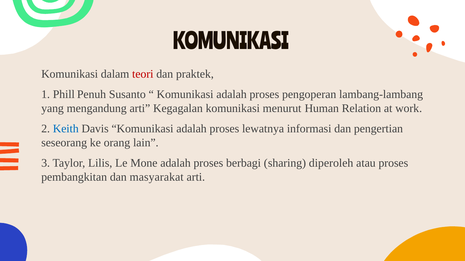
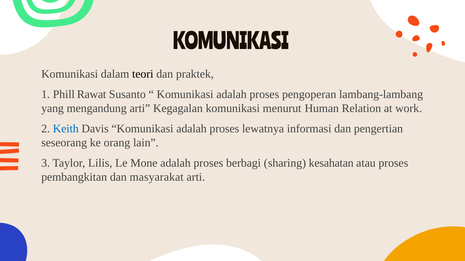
teori colour: red -> black
Penuh: Penuh -> Rawat
diperoleh: diperoleh -> kesahatan
